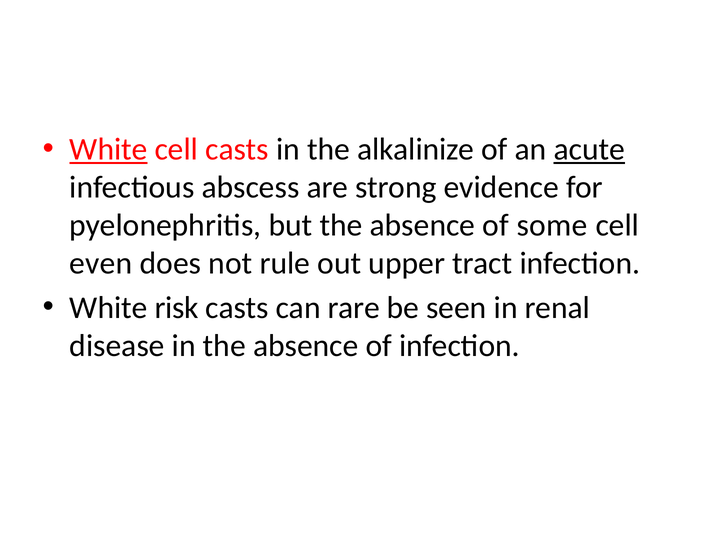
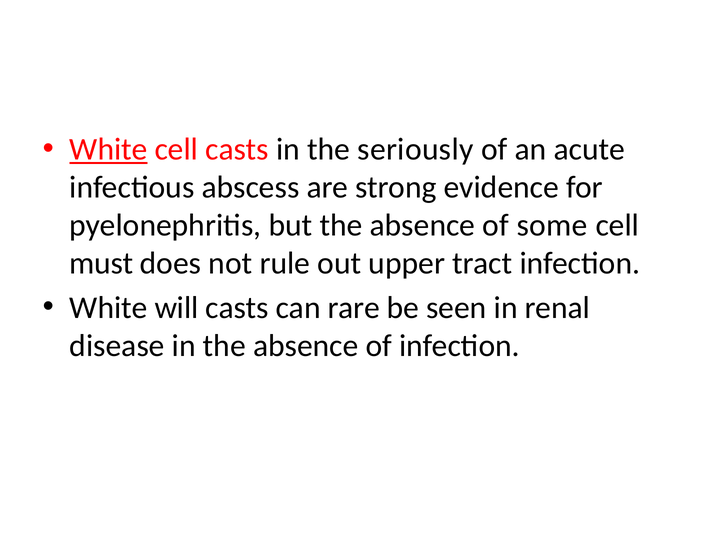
alkalinize: alkalinize -> seriously
acute underline: present -> none
even: even -> must
risk: risk -> will
